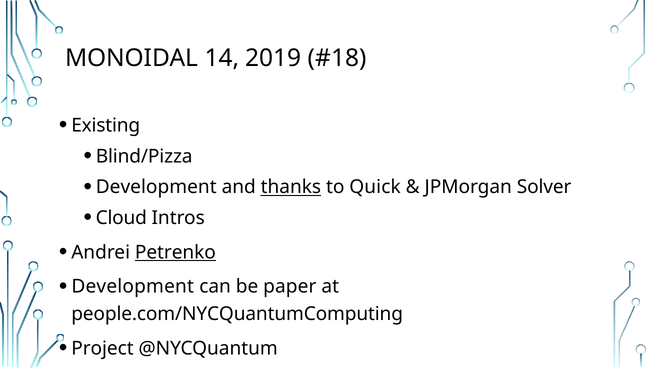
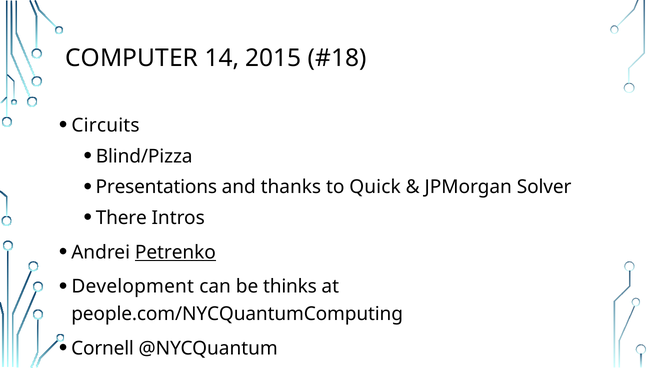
MONOIDAL: MONOIDAL -> COMPUTER
2019: 2019 -> 2015
Existing: Existing -> Circuits
Development at (156, 187): Development -> Presentations
thanks underline: present -> none
Cloud: Cloud -> There
paper: paper -> thinks
Project: Project -> Cornell
